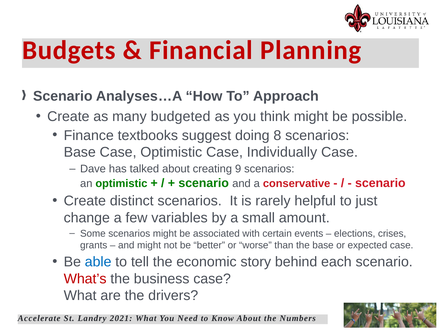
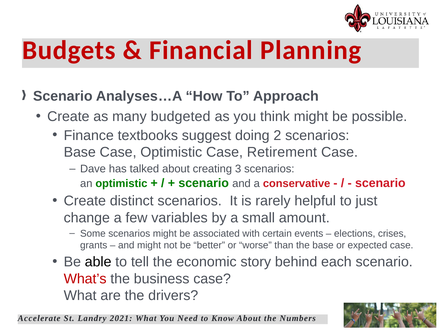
8: 8 -> 2
Individually: Individually -> Retirement
9: 9 -> 3
able colour: blue -> black
